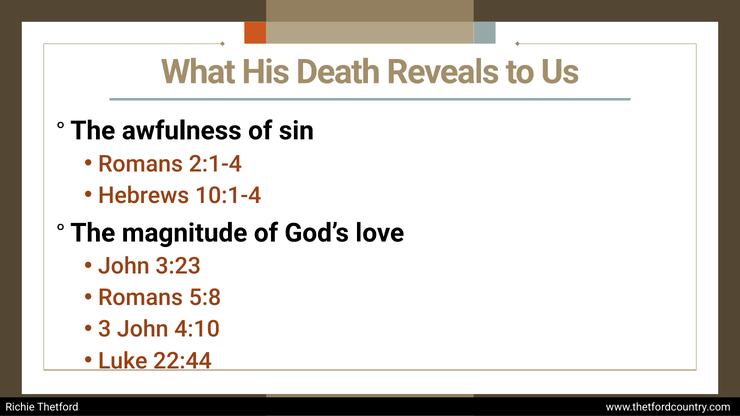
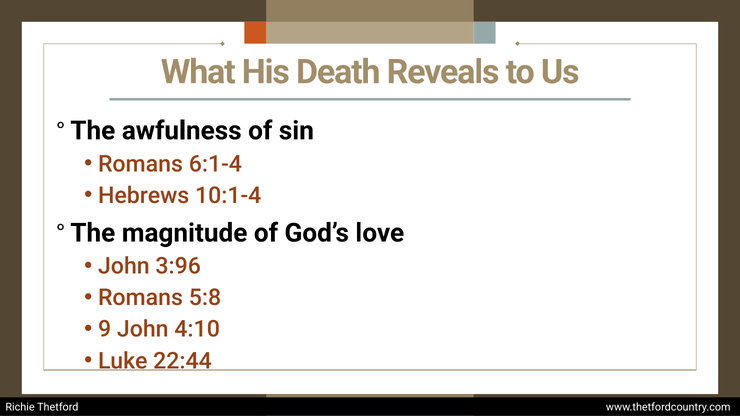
2:1-4: 2:1-4 -> 6:1-4
3:23: 3:23 -> 3:96
3: 3 -> 9
